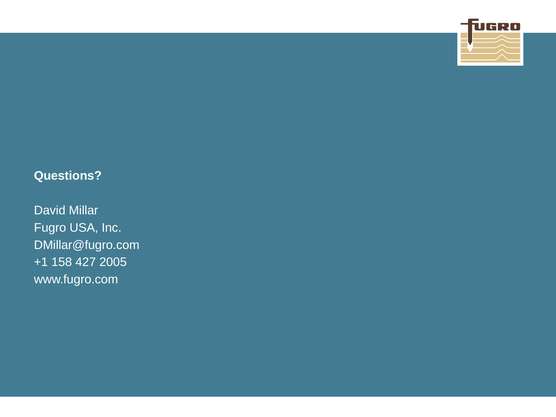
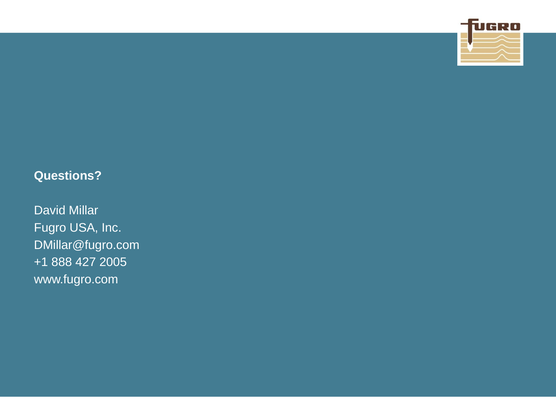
158: 158 -> 888
